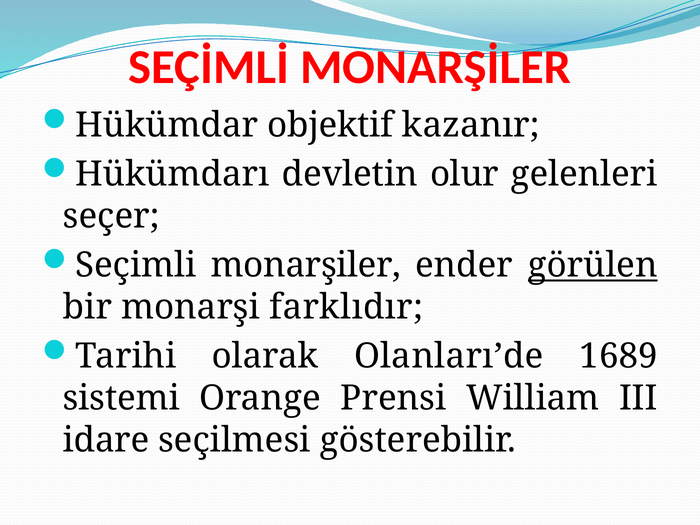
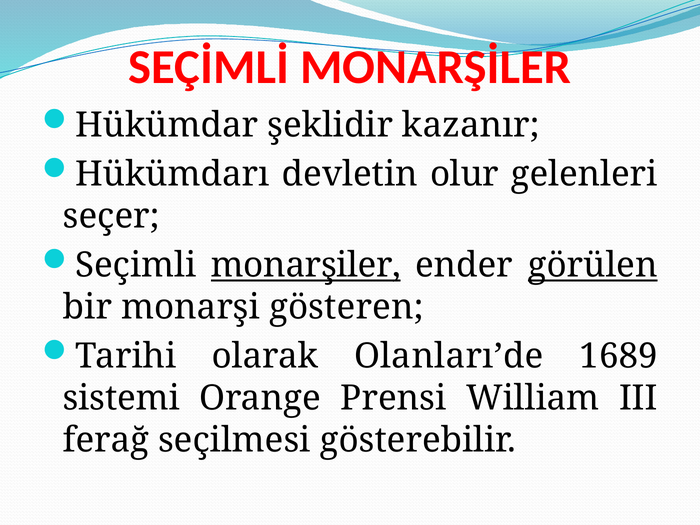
objektif: objektif -> şeklidir
monarşiler underline: none -> present
farklıdır: farklıdır -> gösteren
idare: idare -> ferağ
